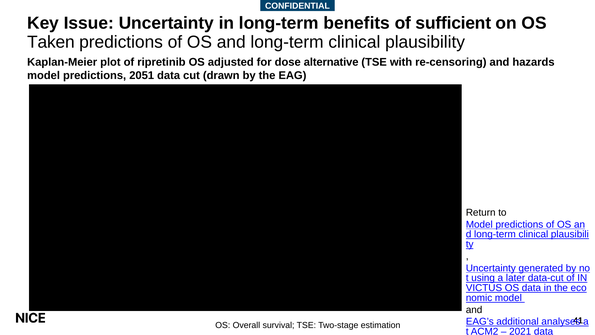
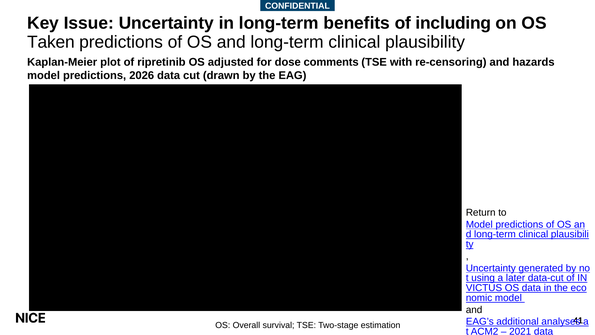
sufficient: sufficient -> including
alternative: alternative -> comments
2051: 2051 -> 2026
